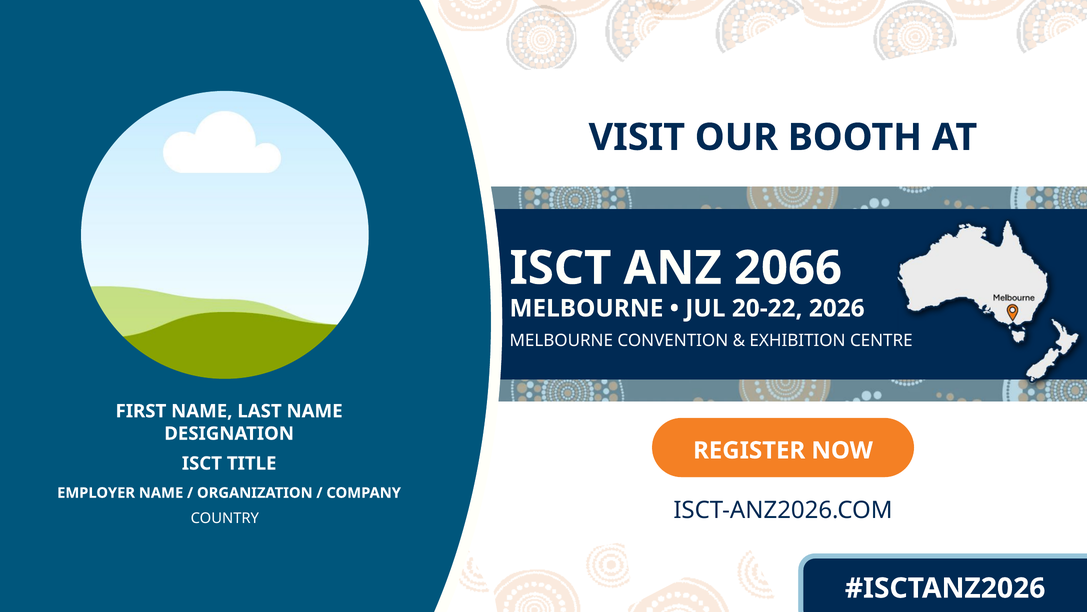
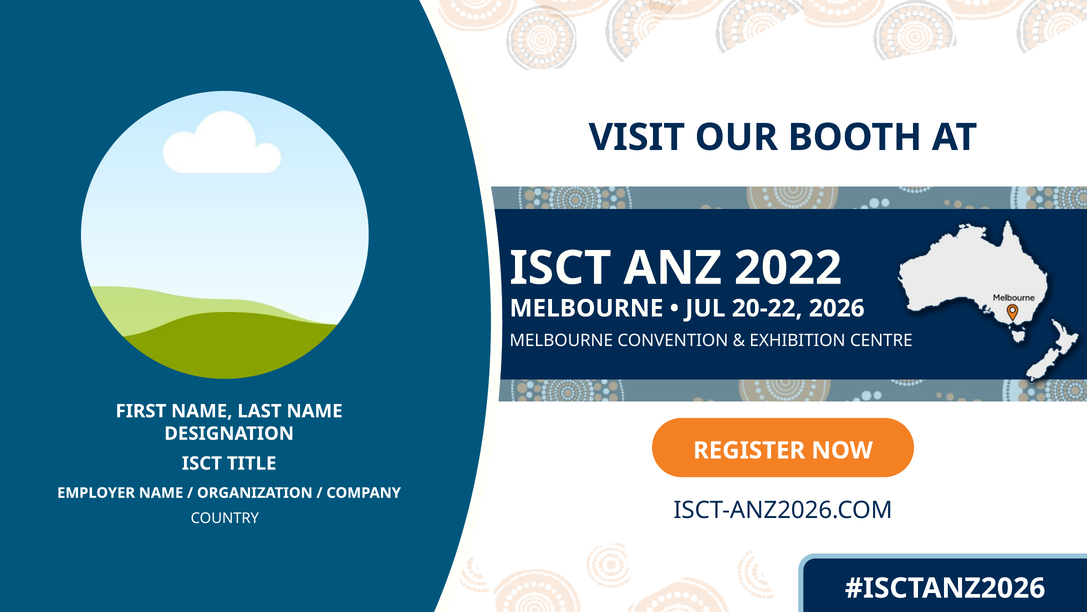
2066: 2066 -> 2022
